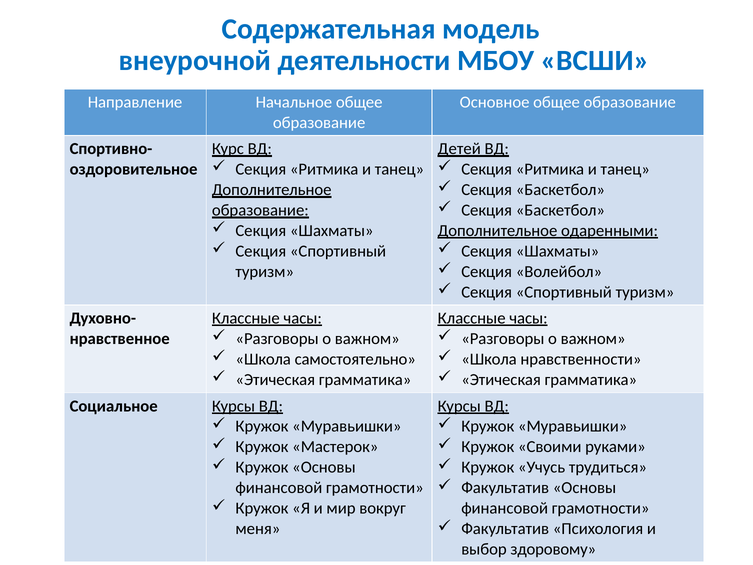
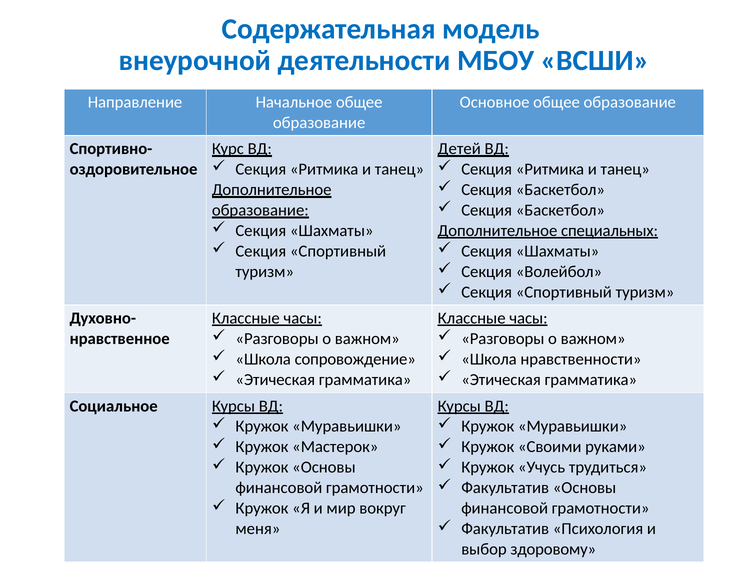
одаренными: одаренными -> специальных
самостоятельно: самостоятельно -> сопровождение
